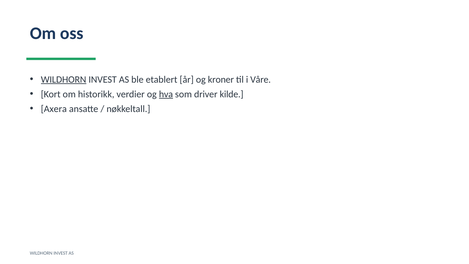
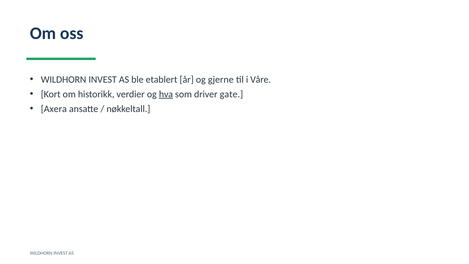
WILDHORN at (64, 79) underline: present -> none
kroner: kroner -> gjerne
kilde: kilde -> gate
